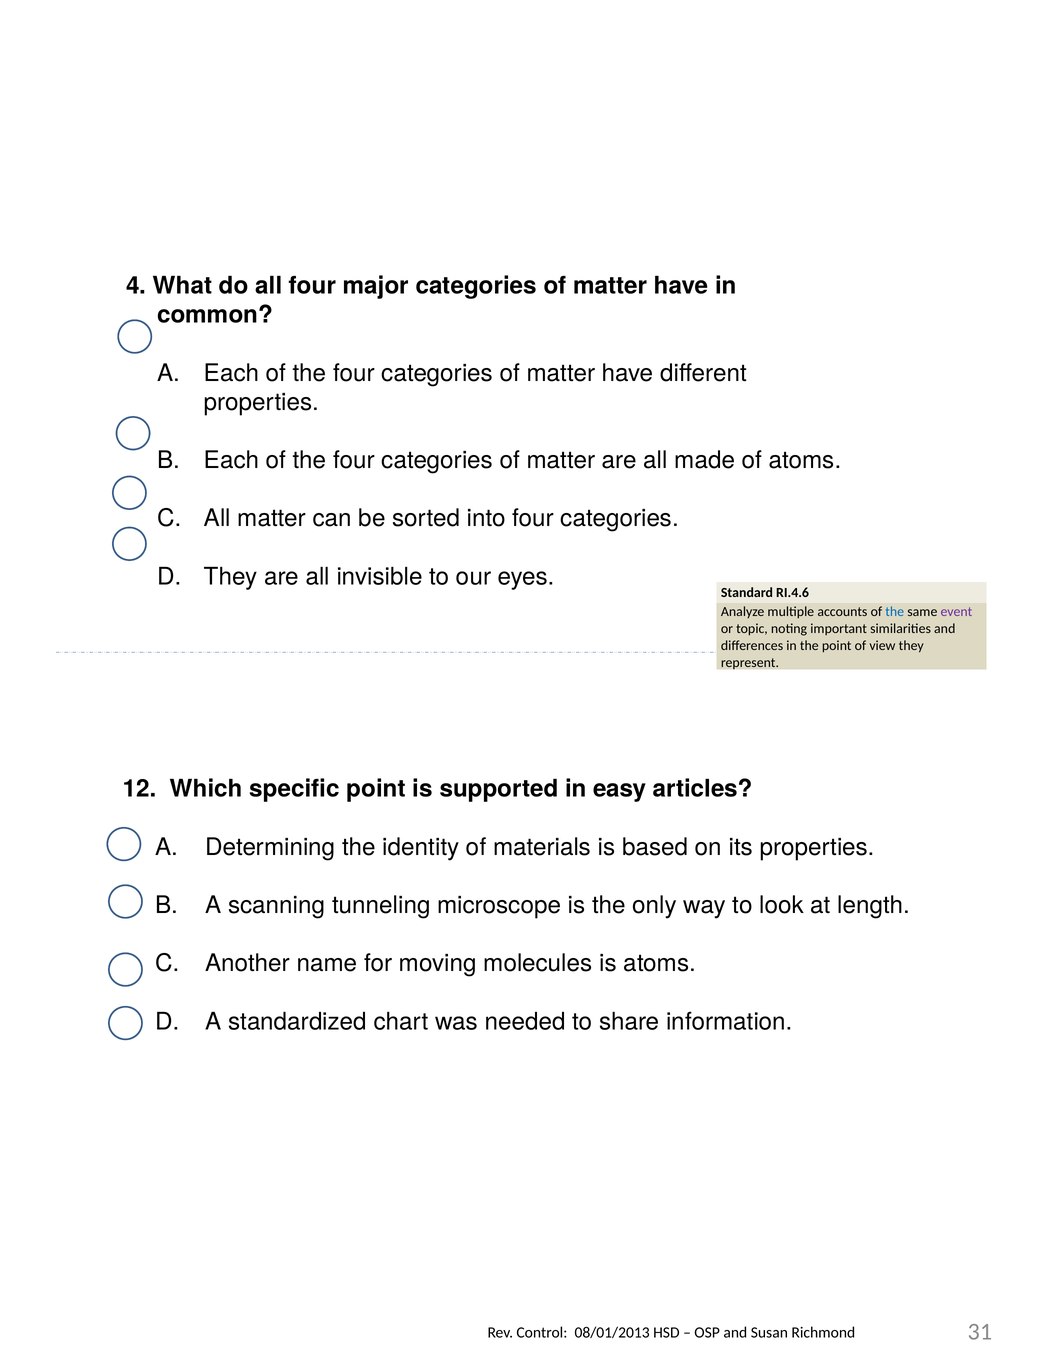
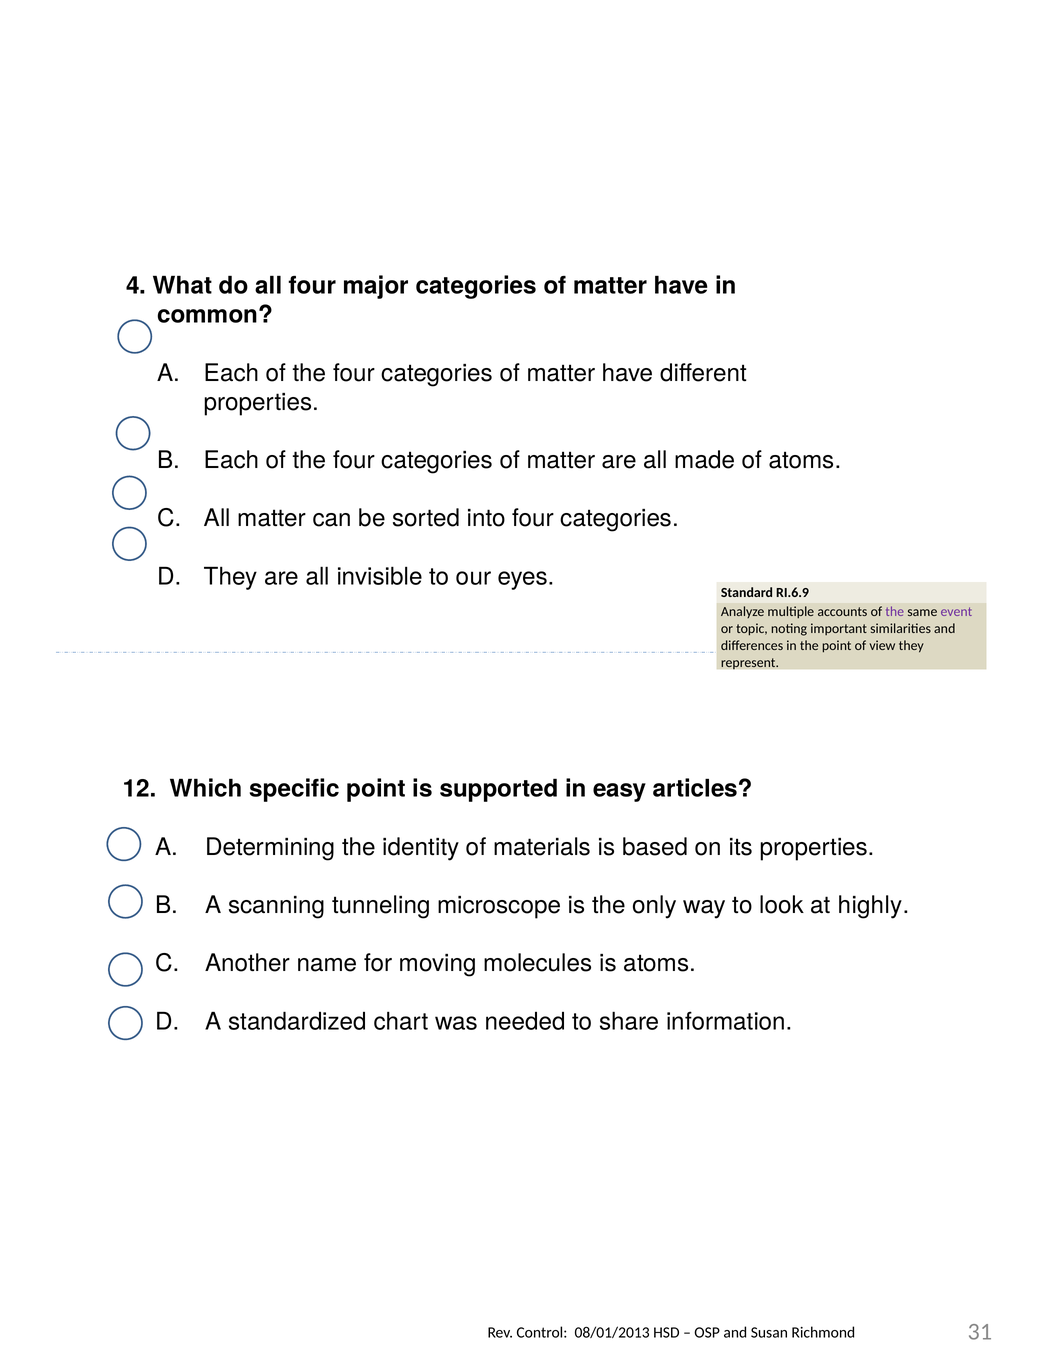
RI.4.6: RI.4.6 -> RI.6.9
the at (895, 612) colour: blue -> purple
length: length -> highly
